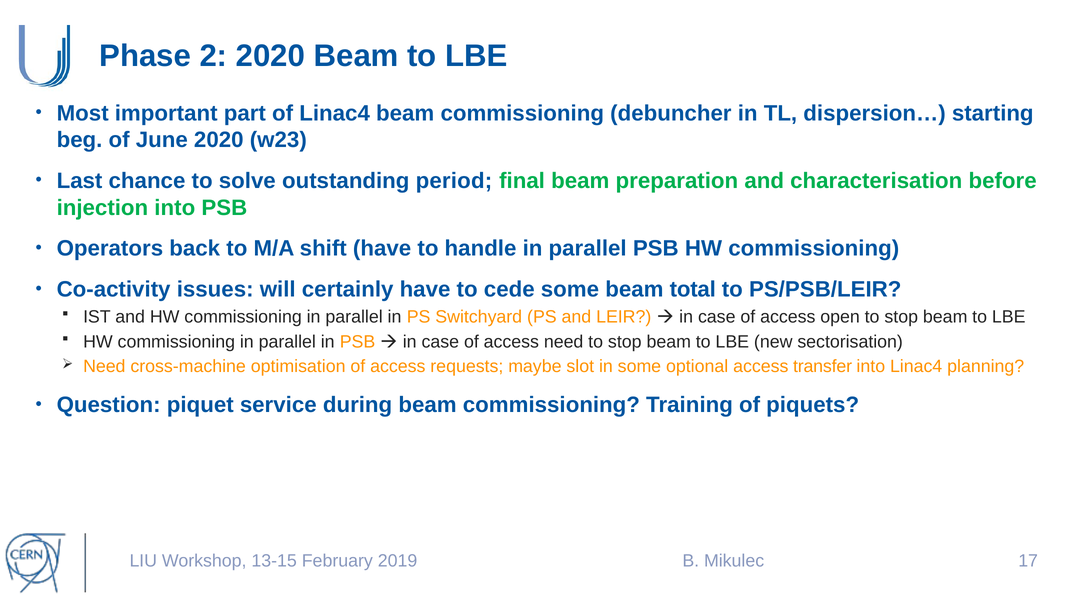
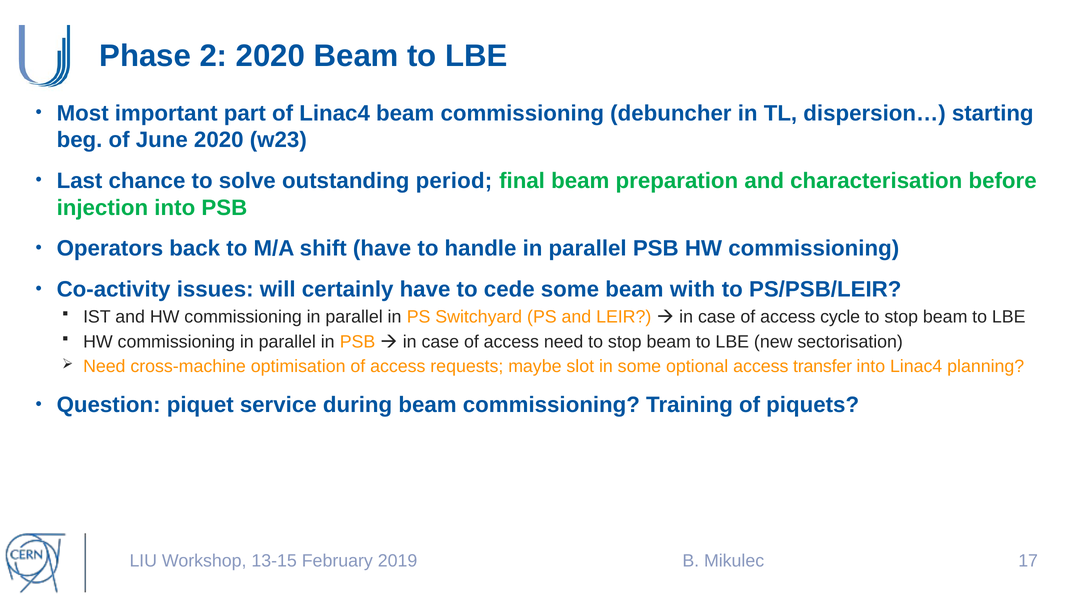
total: total -> with
open: open -> cycle
